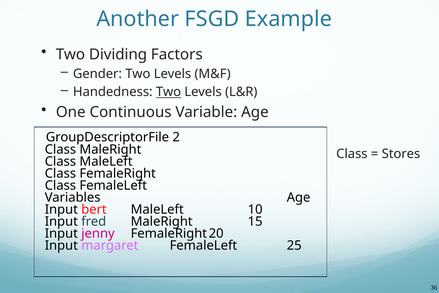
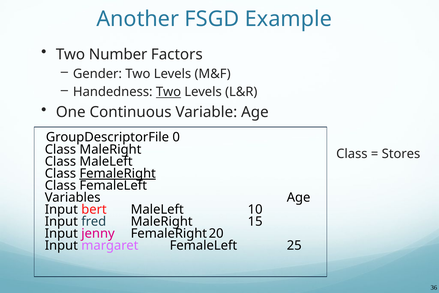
Dividing: Dividing -> Number
2: 2 -> 0
FemaleRight underline: none -> present
